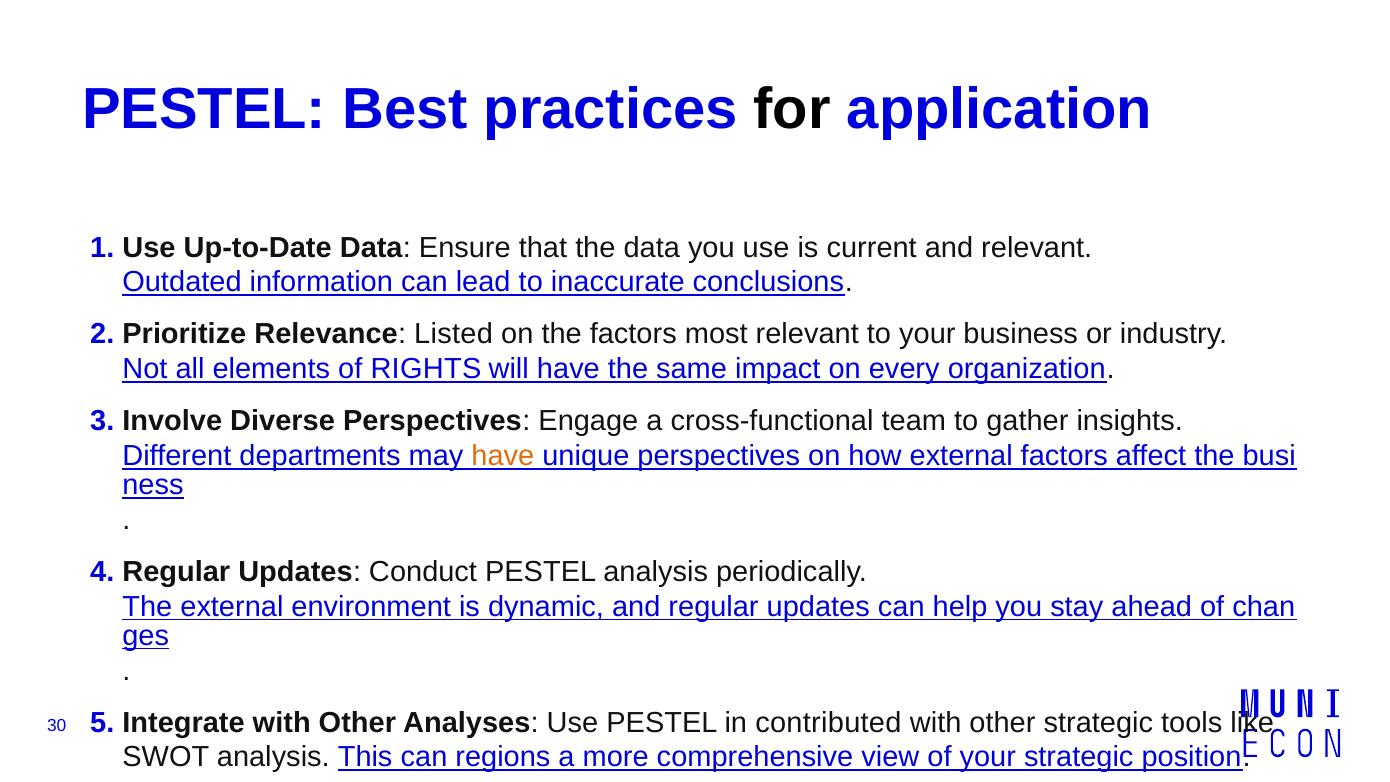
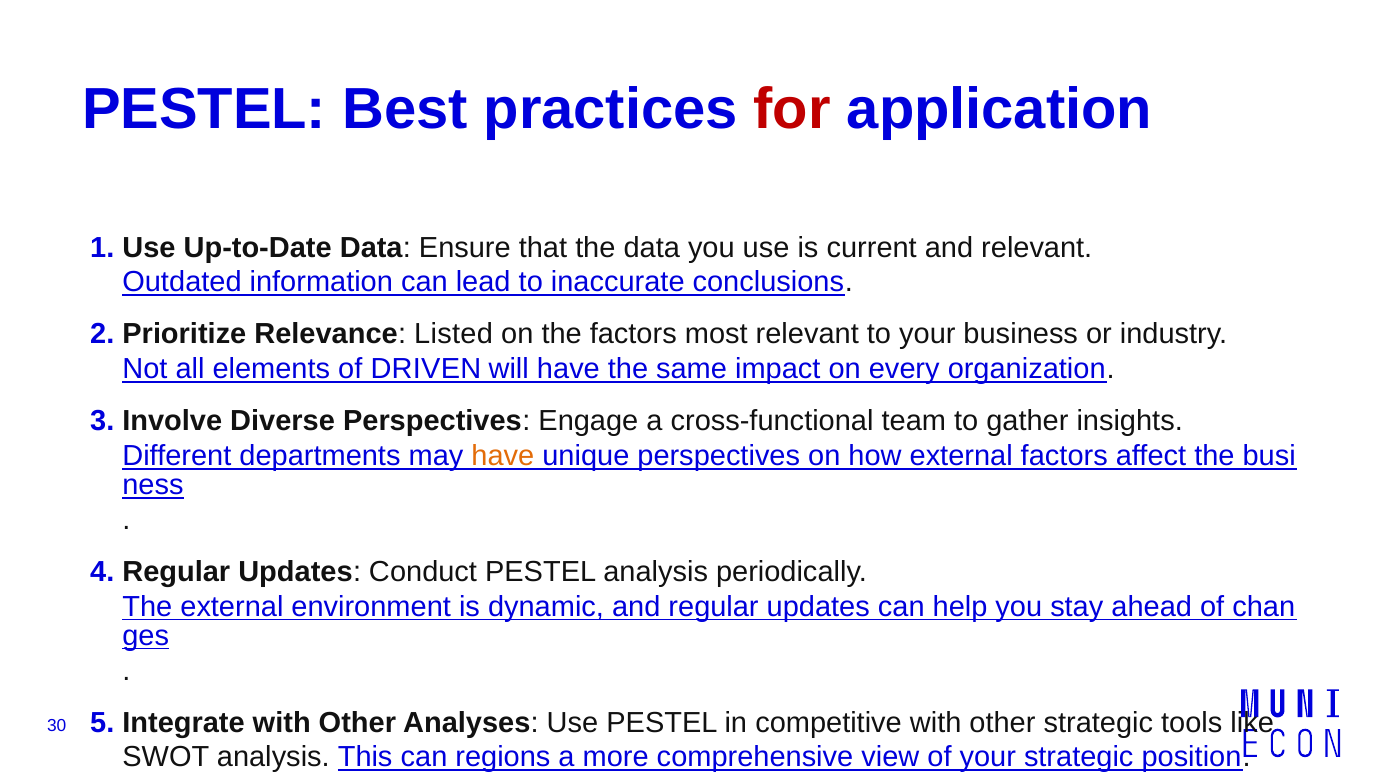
for colour: black -> red
RIGHTS: RIGHTS -> DRIVEN
contributed: contributed -> competitive
